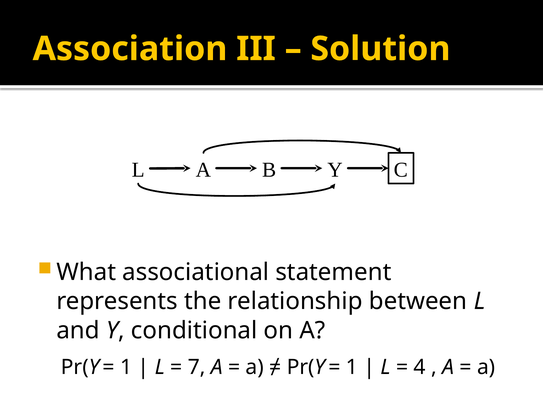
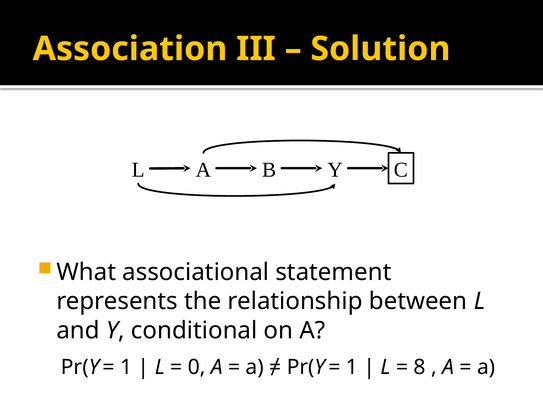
7: 7 -> 0
4: 4 -> 8
